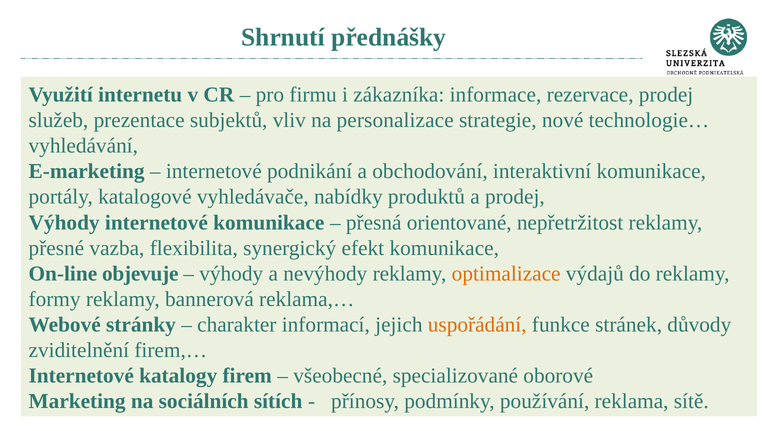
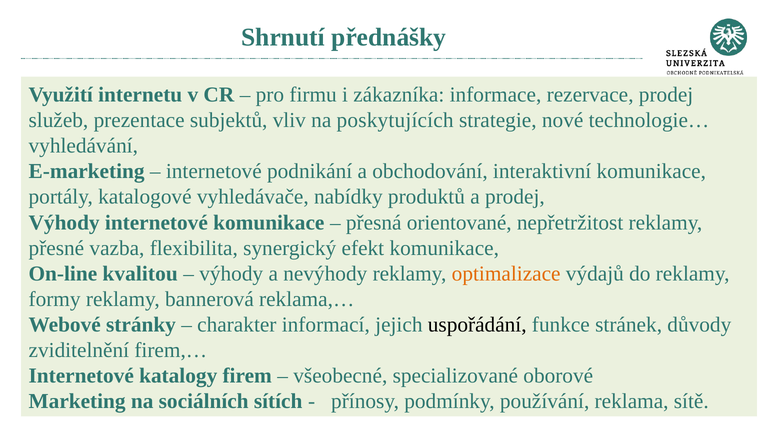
personalizace: personalizace -> poskytujících
objevuje: objevuje -> kvalitou
uspořádání colour: orange -> black
